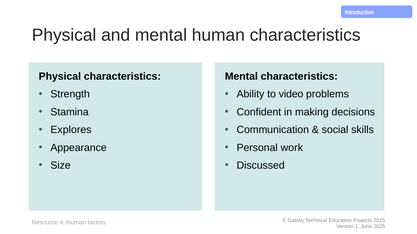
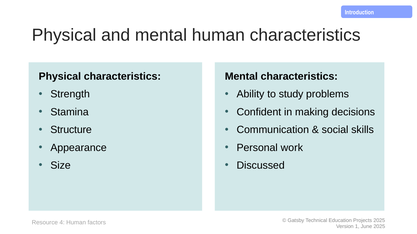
video: video -> study
Explores: Explores -> Structure
